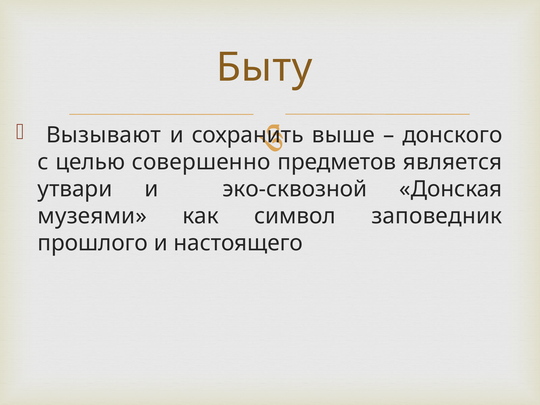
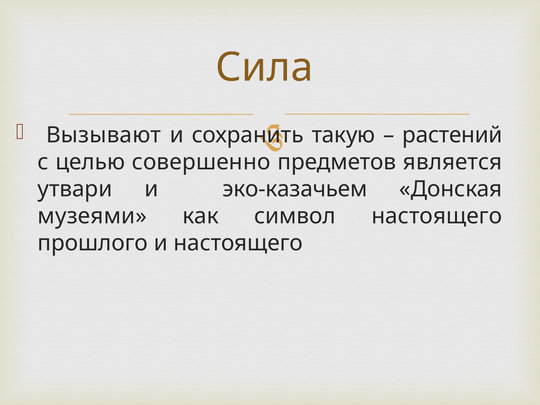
Быту: Быту -> Сила
выше: выше -> такую
донского: донского -> растений
эко-сквозной: эко-сквозной -> эко-казачьем
символ заповедник: заповедник -> настоящего
